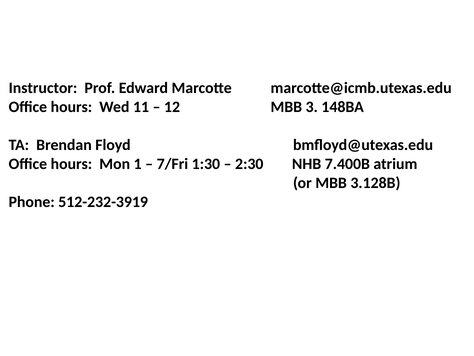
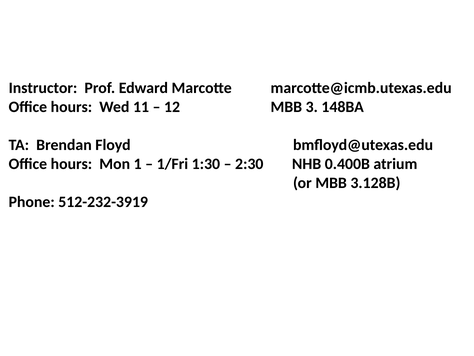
7/Fri: 7/Fri -> 1/Fri
7.400B: 7.400B -> 0.400B
